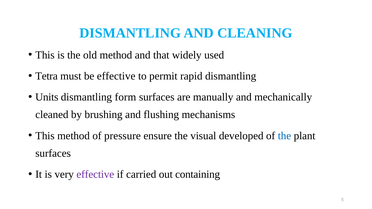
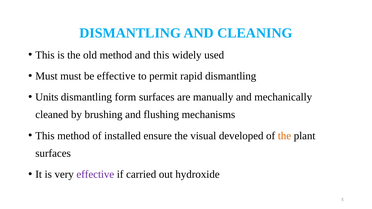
and that: that -> this
Tetra at (47, 76): Tetra -> Must
pressure: pressure -> installed
the at (284, 136) colour: blue -> orange
containing: containing -> hydroxide
